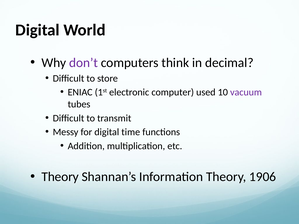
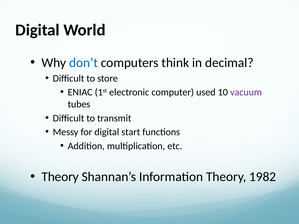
don’t colour: purple -> blue
time: time -> start
1906: 1906 -> 1982
